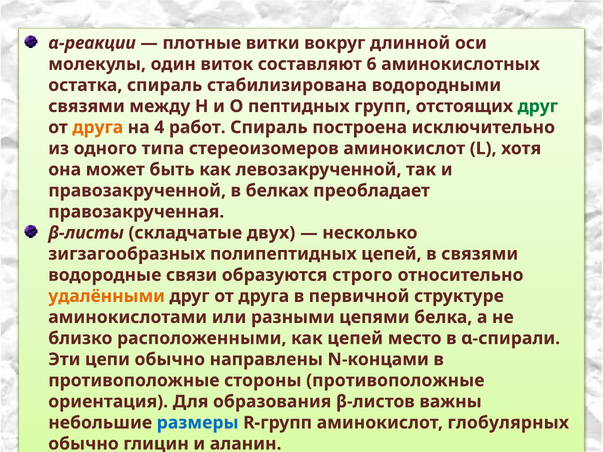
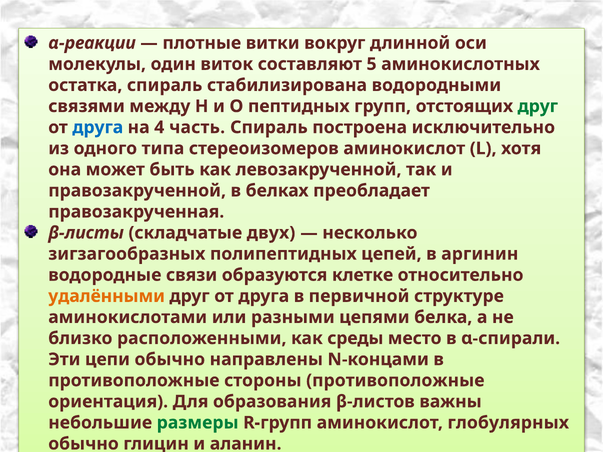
6: 6 -> 5
друга at (98, 127) colour: orange -> blue
работ: работ -> часть
в связями: связями -> аргинин
строго: строго -> клетке
как цепей: цепей -> среды
размеры colour: blue -> green
